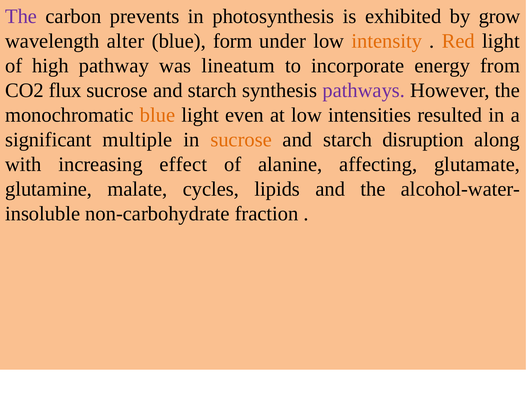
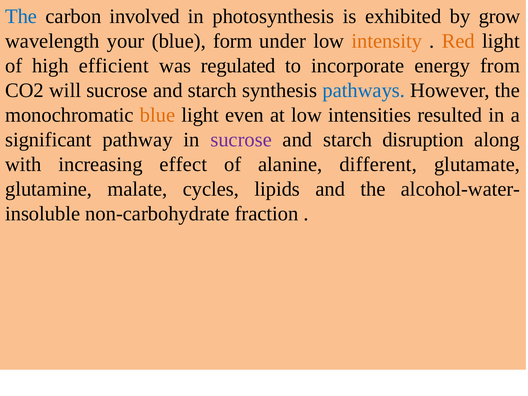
The at (21, 16) colour: purple -> blue
prevents: prevents -> involved
alter: alter -> your
pathway: pathway -> efficient
lineatum: lineatum -> regulated
flux: flux -> will
pathways colour: purple -> blue
multiple: multiple -> pathway
sucrose at (241, 140) colour: orange -> purple
affecting: affecting -> different
